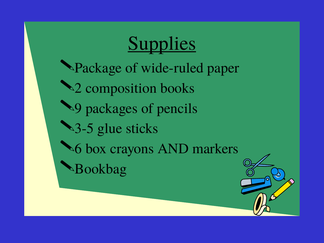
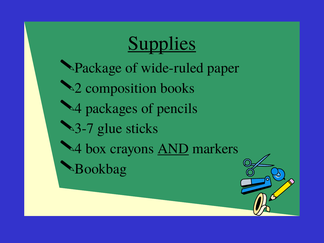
9 at (78, 108): 9 -> 4
3-5: 3-5 -> 3-7
6 at (78, 149): 6 -> 4
AND underline: none -> present
